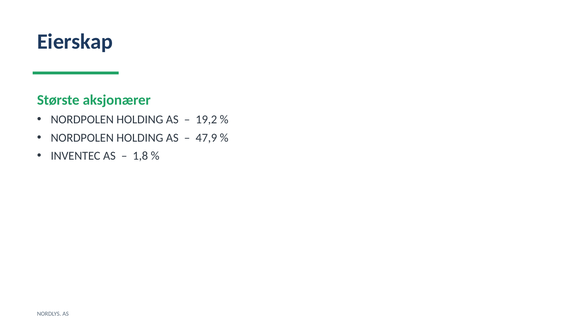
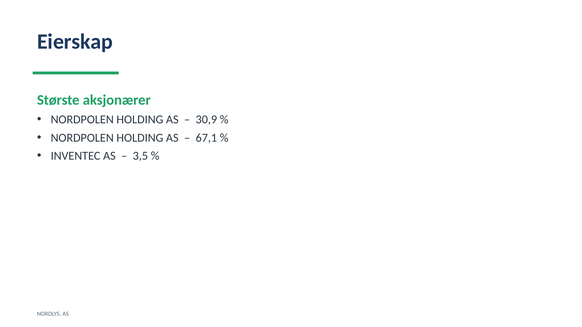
19,2: 19,2 -> 30,9
47,9: 47,9 -> 67,1
1,8: 1,8 -> 3,5
